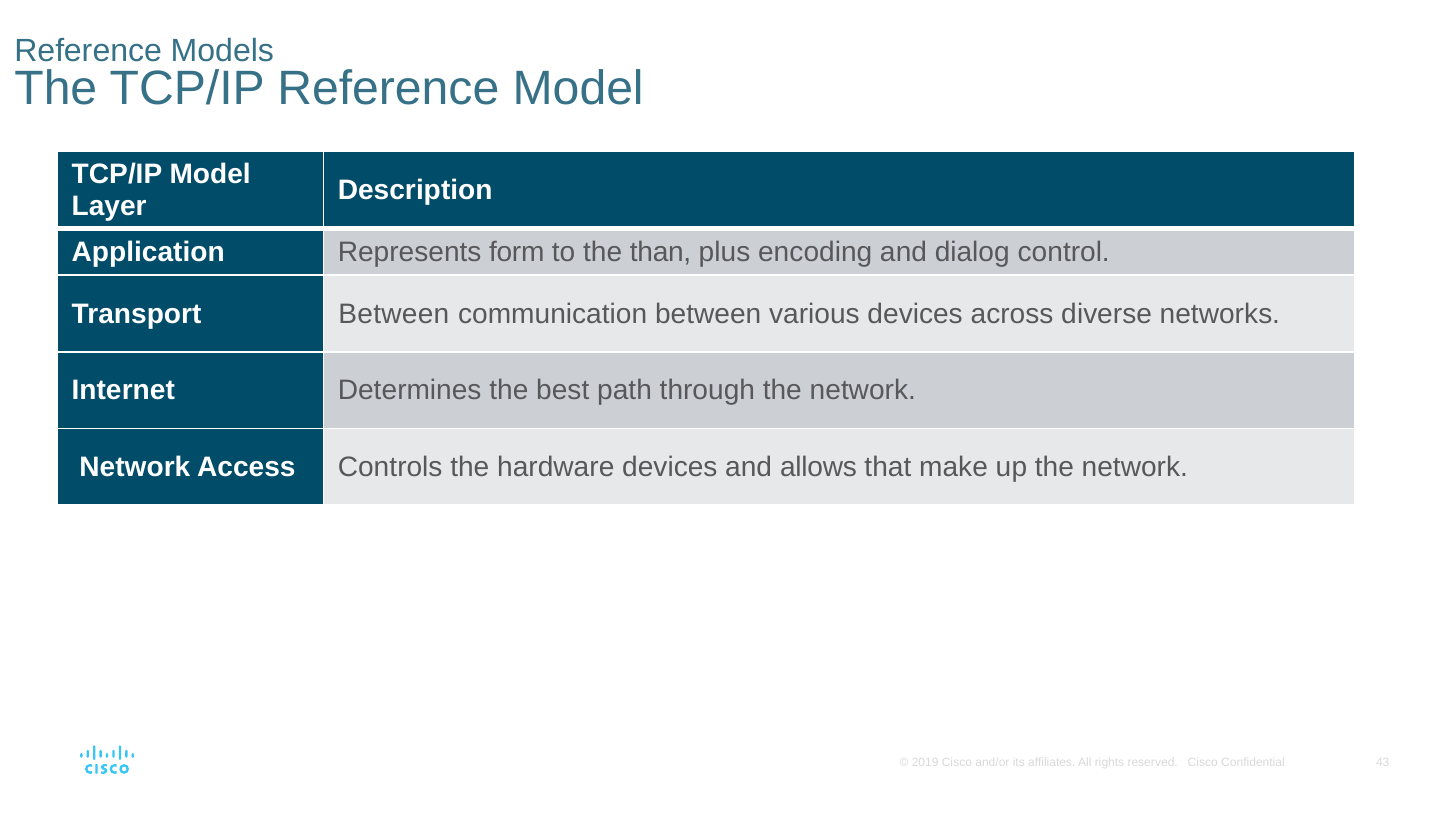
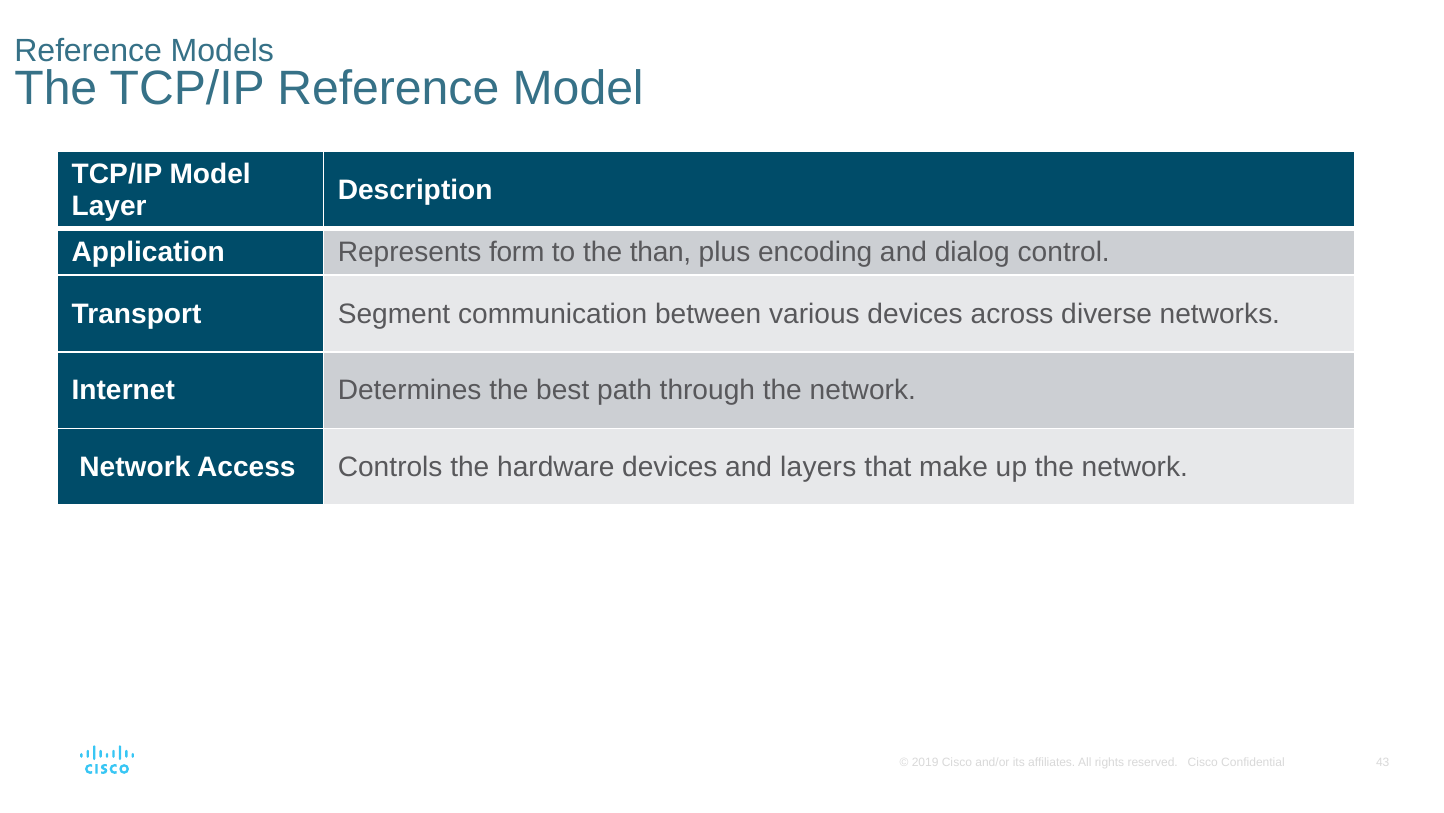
Transport Between: Between -> Segment
allows: allows -> layers
